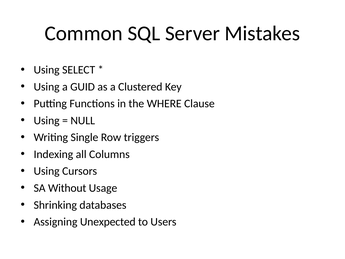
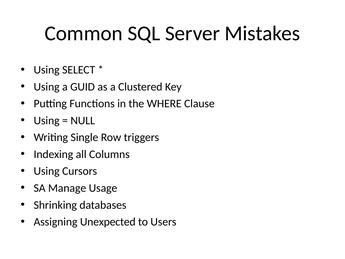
Without: Without -> Manage
